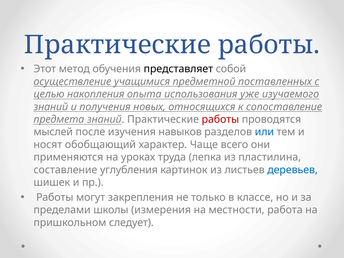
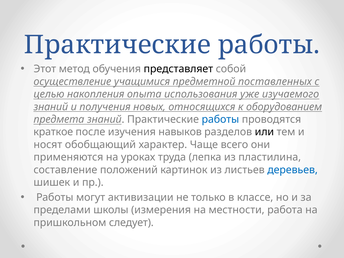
сопоставление: сопоставление -> оборудованием
работы at (220, 119) colour: red -> blue
мыслей: мыслей -> краткое
или colour: blue -> black
углубления: углубления -> положений
закрепления: закрепления -> активизации
